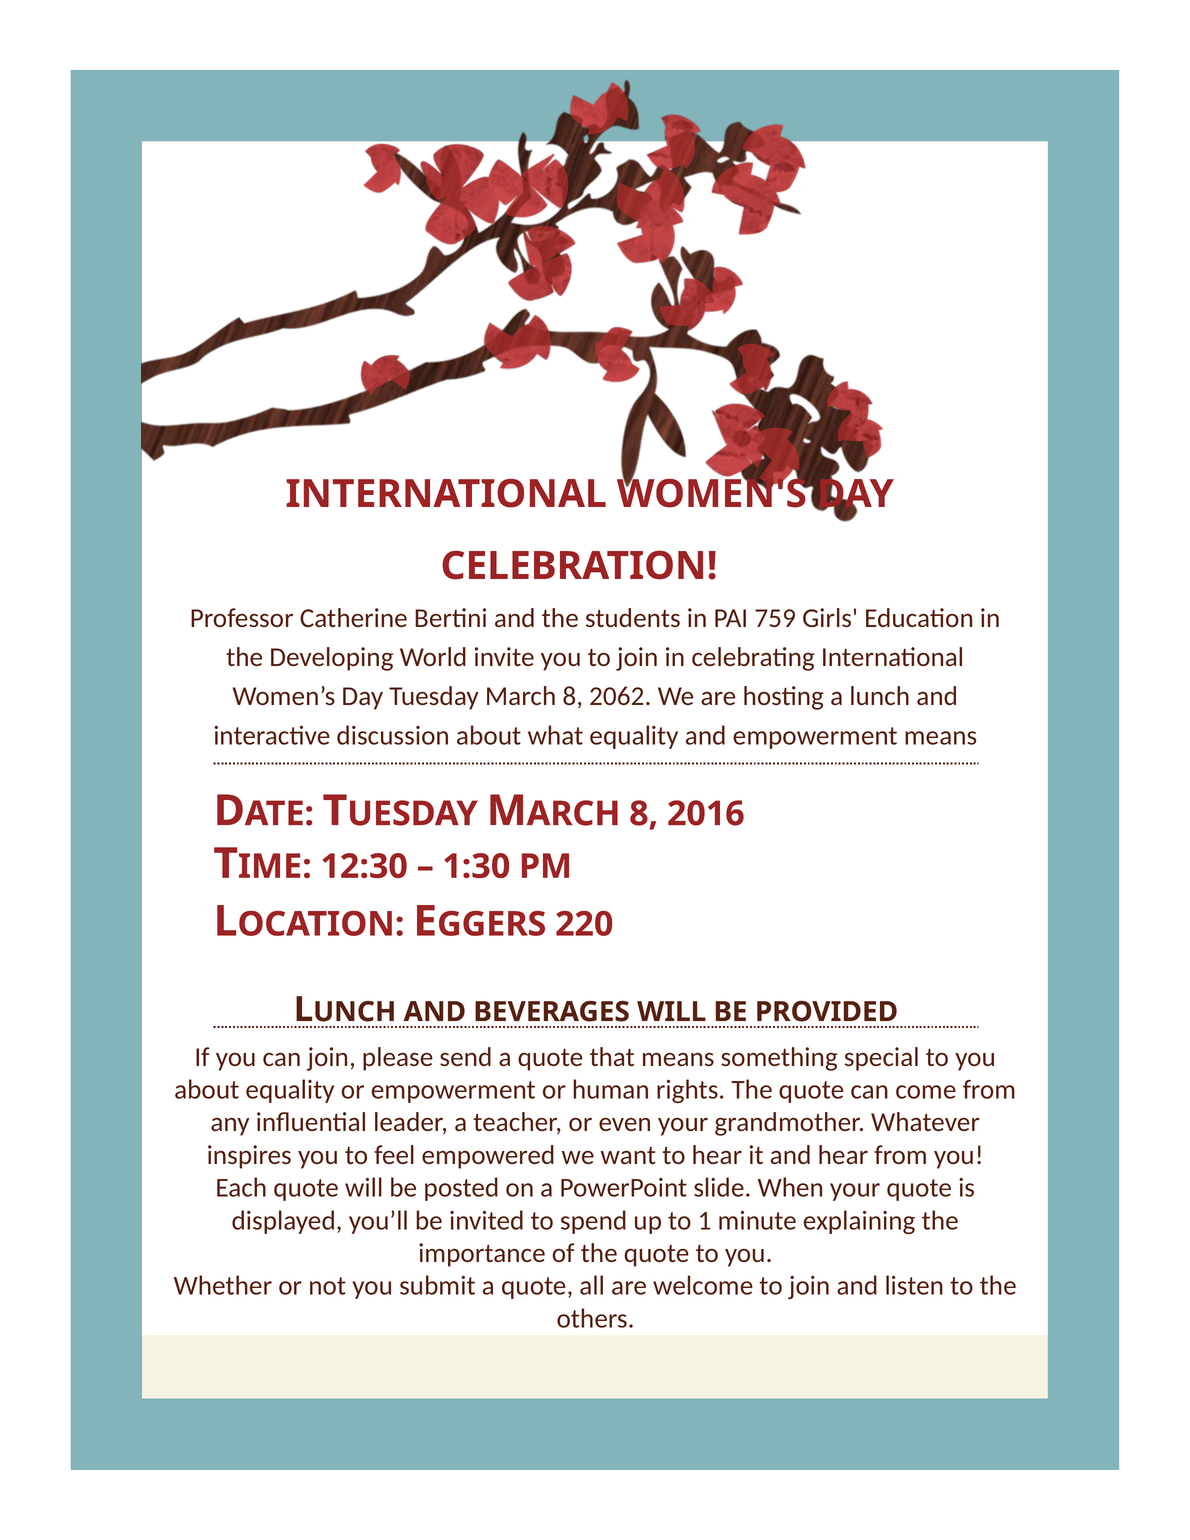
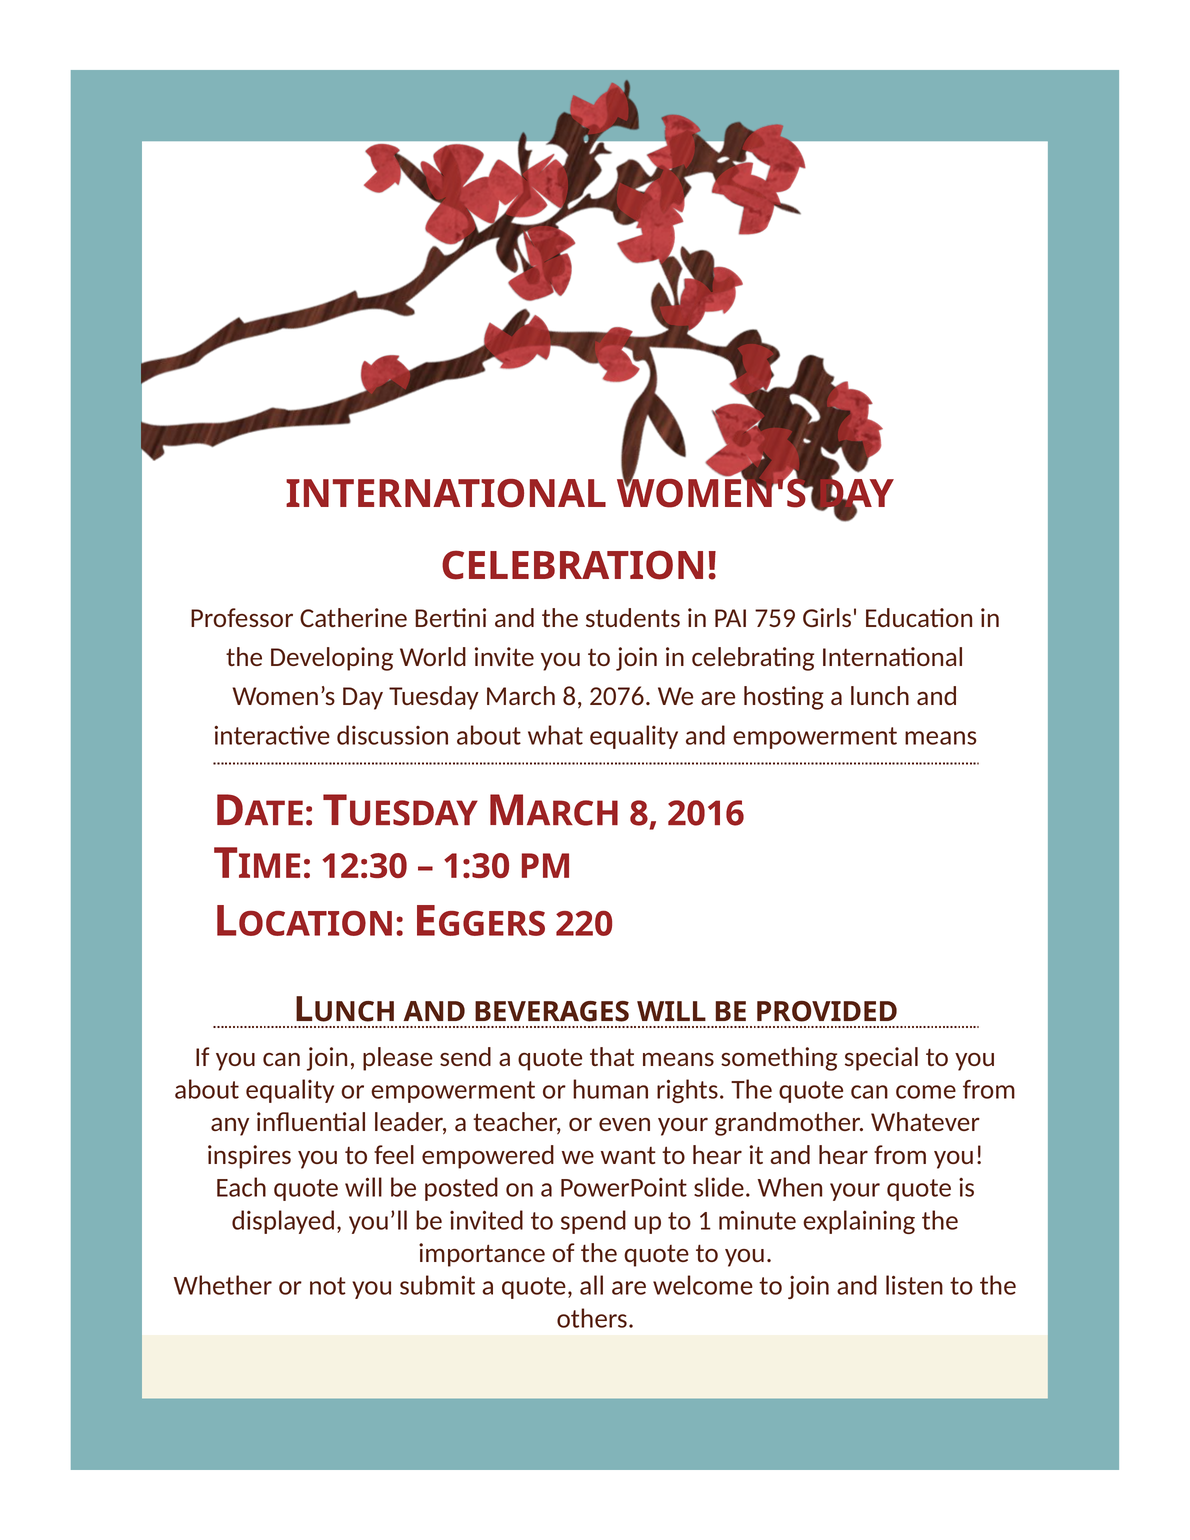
2062: 2062 -> 2076
